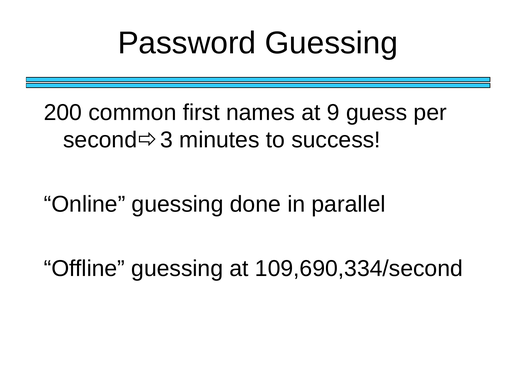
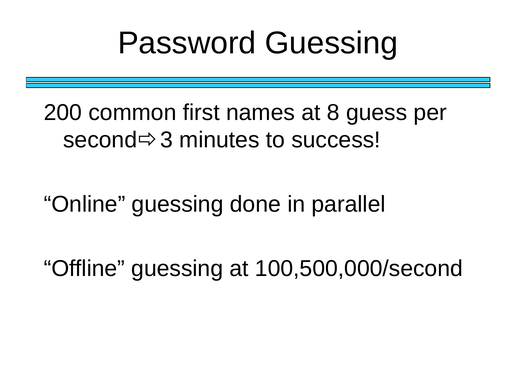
9: 9 -> 8
109,690,334/second: 109,690,334/second -> 100,500,000/second
